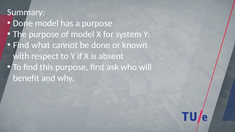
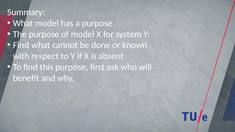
Done at (23, 23): Done -> What
